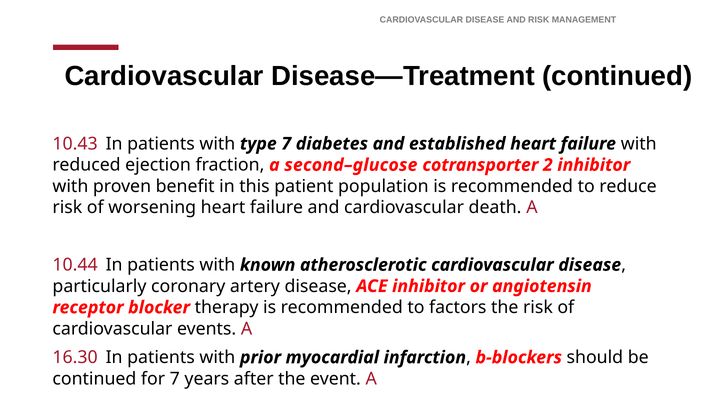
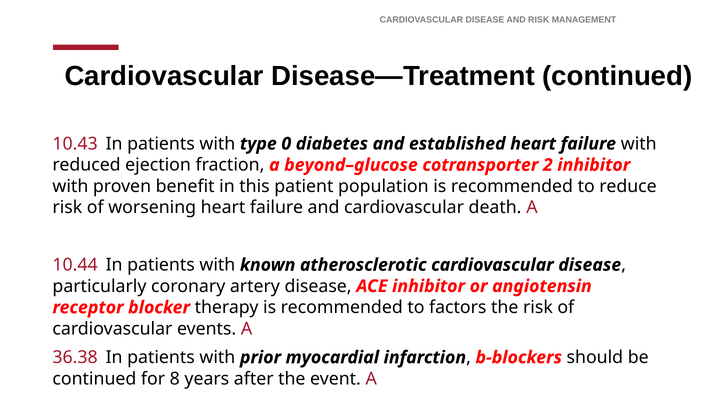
type 7: 7 -> 0
second–glucose: second–glucose -> beyond–glucose
16.30: 16.30 -> 36.38
for 7: 7 -> 8
